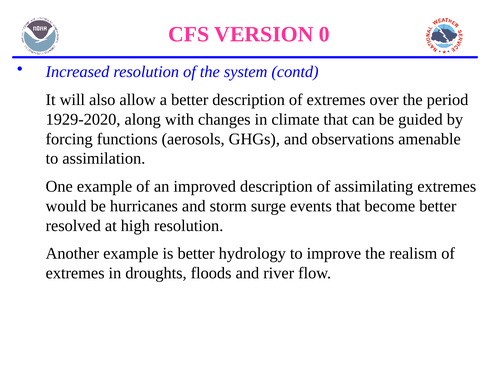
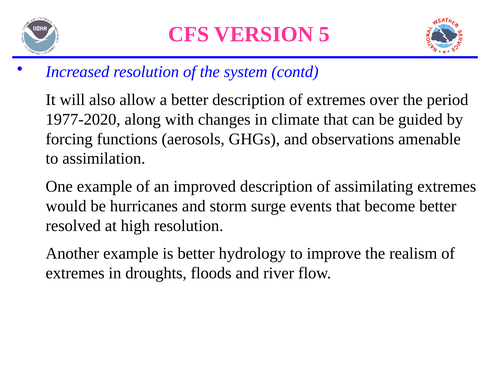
0: 0 -> 5
1929-2020: 1929-2020 -> 1977-2020
